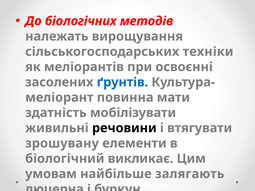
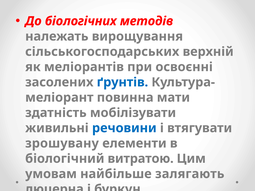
техніки: техніки -> верхній
речовини colour: black -> blue
викликає: викликає -> витратою
